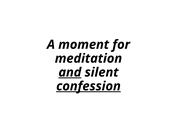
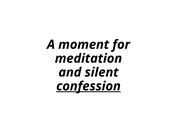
and underline: present -> none
